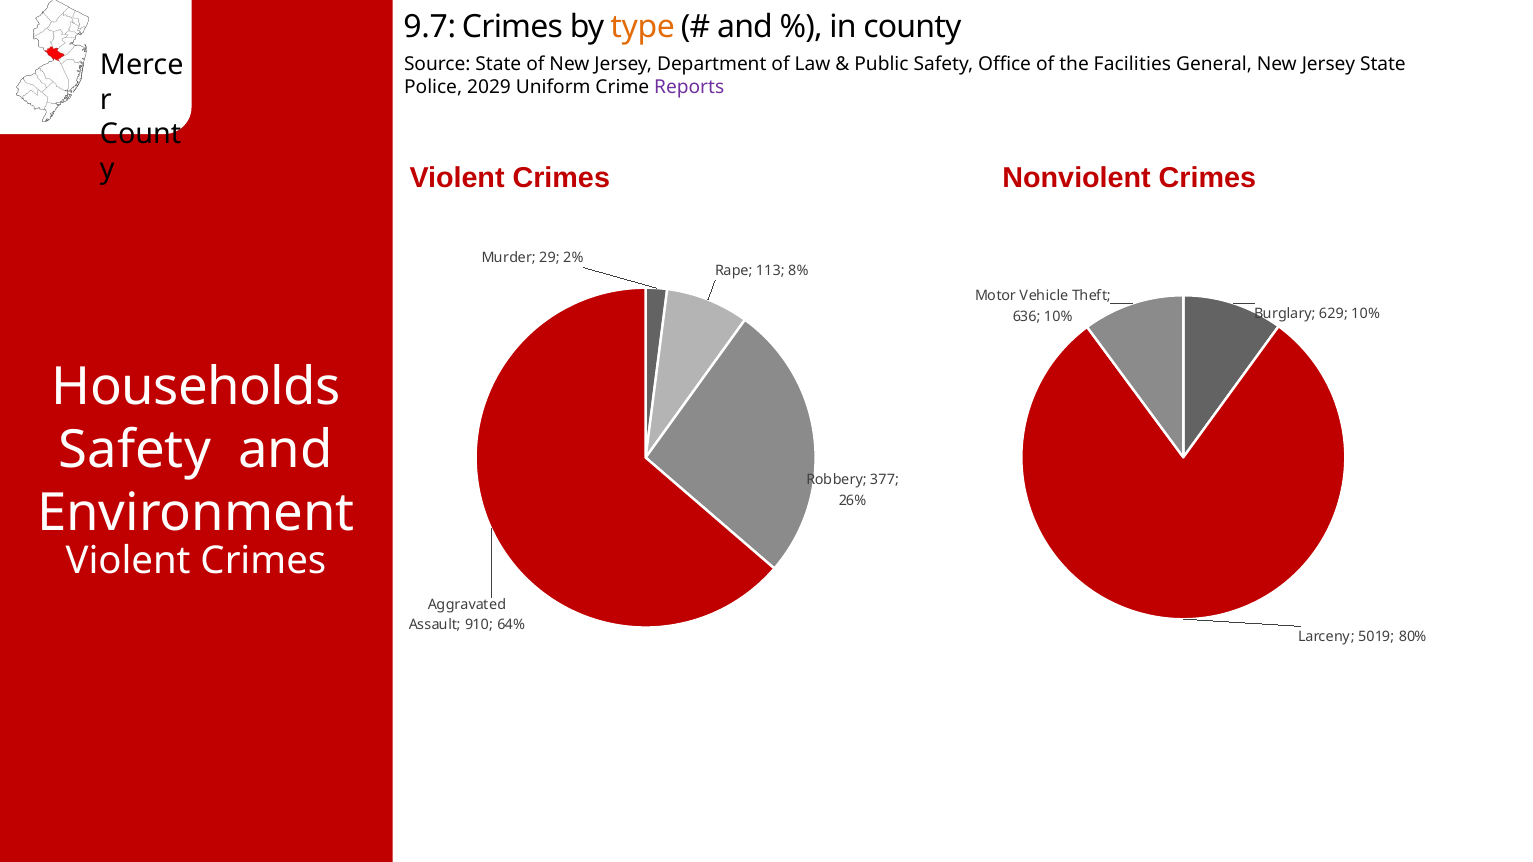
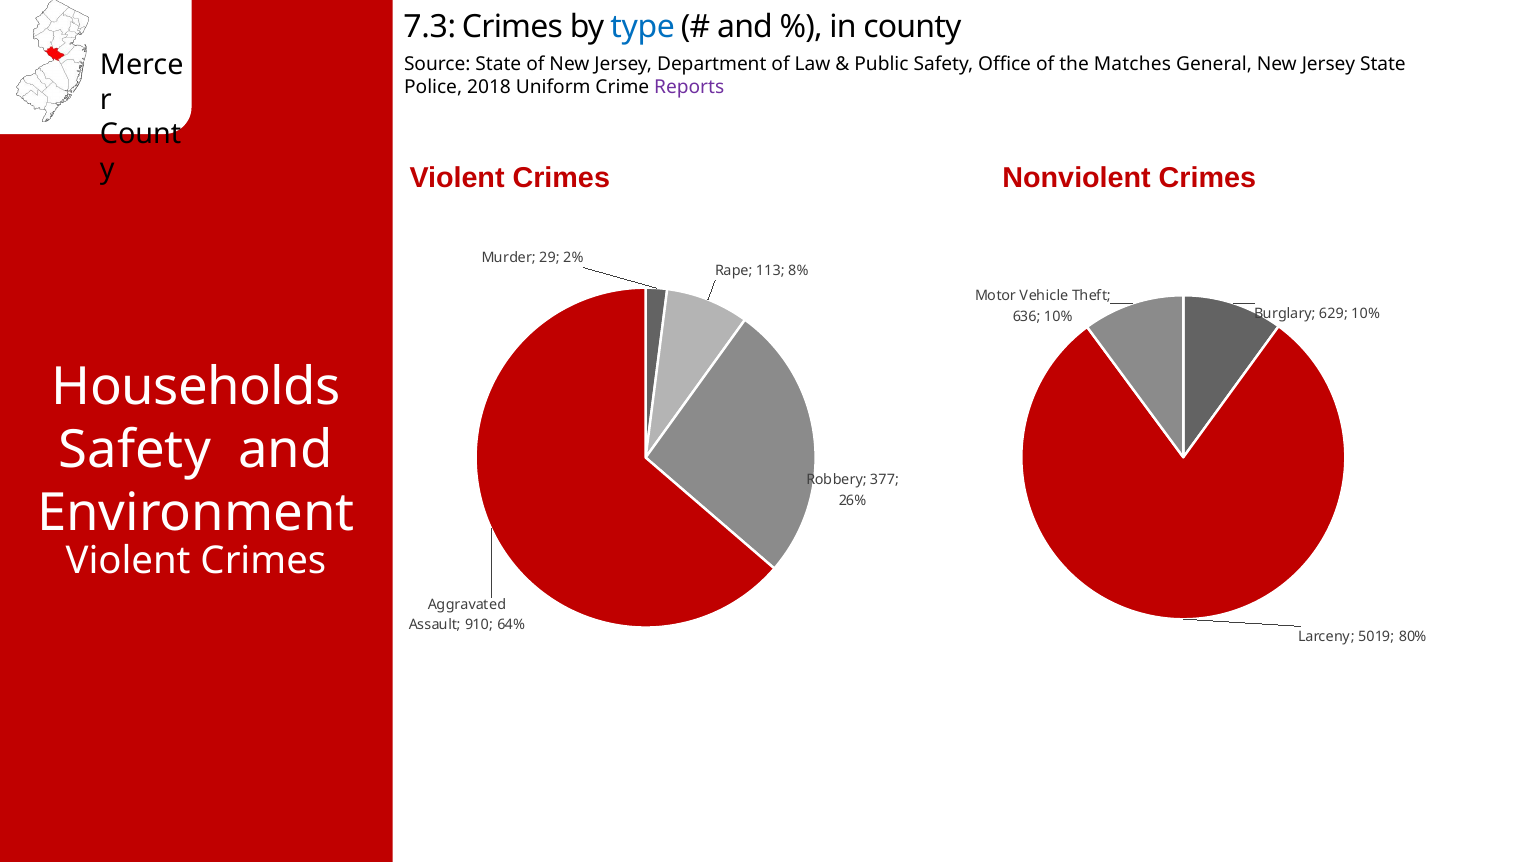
9.7: 9.7 -> 7.3
type colour: orange -> blue
Facilities: Facilities -> Matches
2029: 2029 -> 2018
